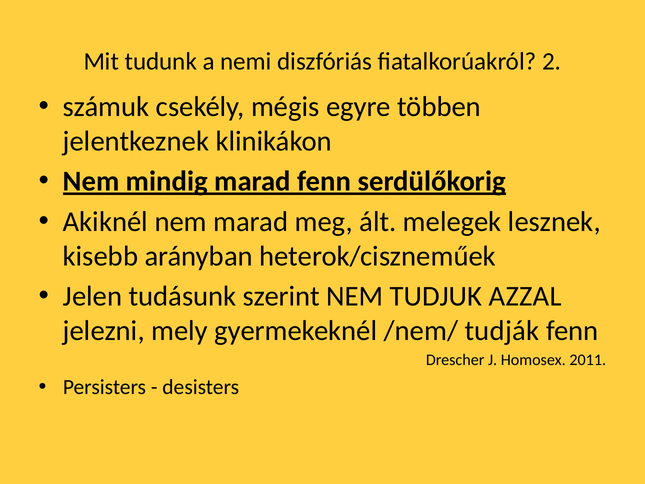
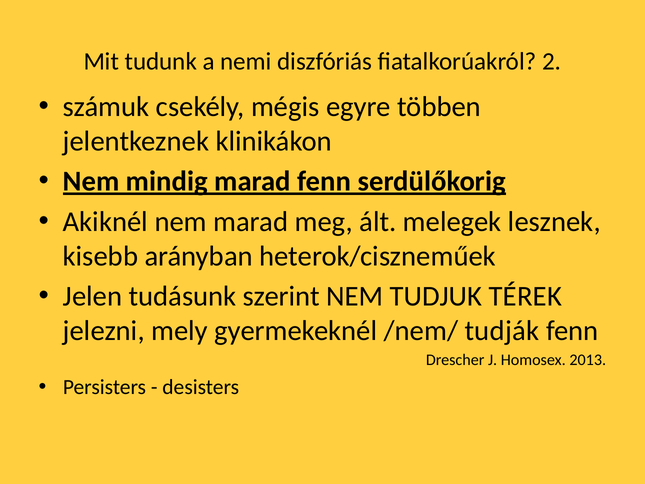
AZZAL: AZZAL -> TÉREK
2011: 2011 -> 2013
